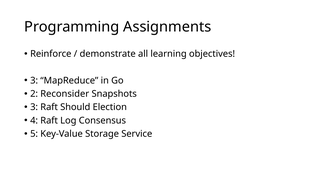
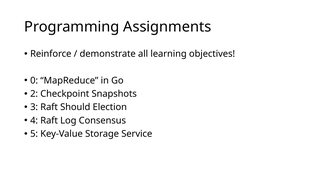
3 at (34, 80): 3 -> 0
Reconsider: Reconsider -> Checkpoint
